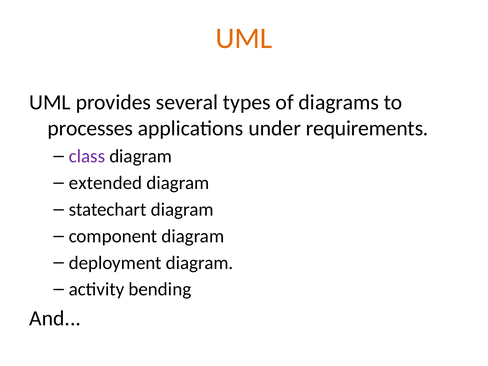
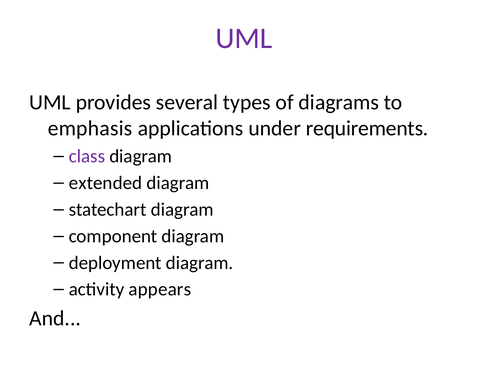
UML at (244, 38) colour: orange -> purple
processes: processes -> emphasis
bending: bending -> appears
